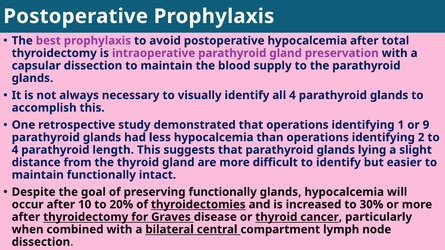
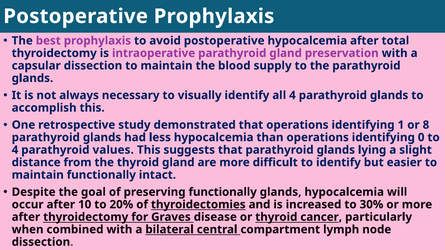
9: 9 -> 8
2: 2 -> 0
length: length -> values
